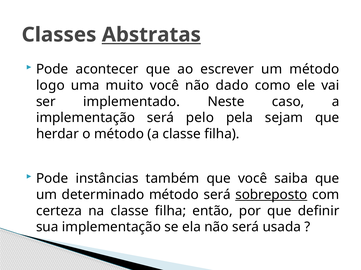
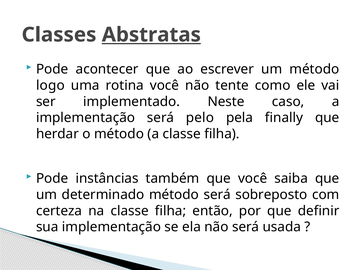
muito: muito -> rotina
dado: dado -> tente
sejam: sejam -> finally
sobreposto underline: present -> none
